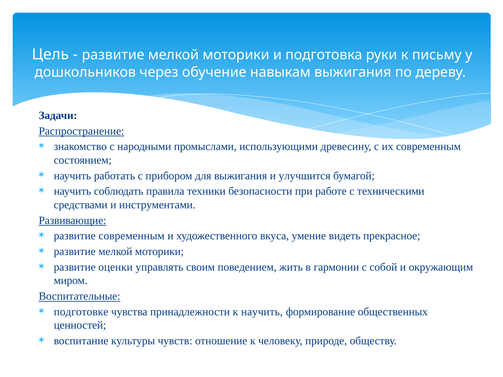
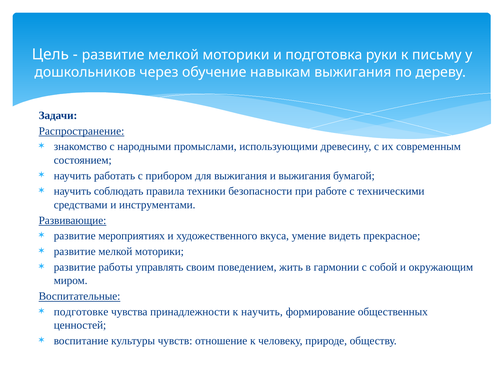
и улучшится: улучшится -> выжигания
развитие современным: современным -> мероприятиях
оценки: оценки -> работы
